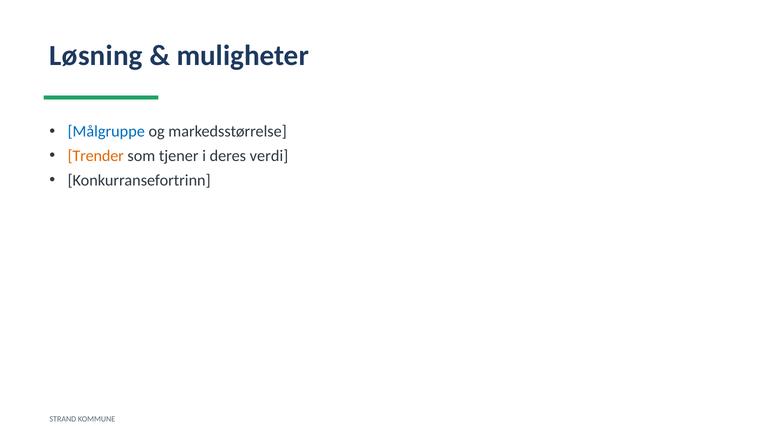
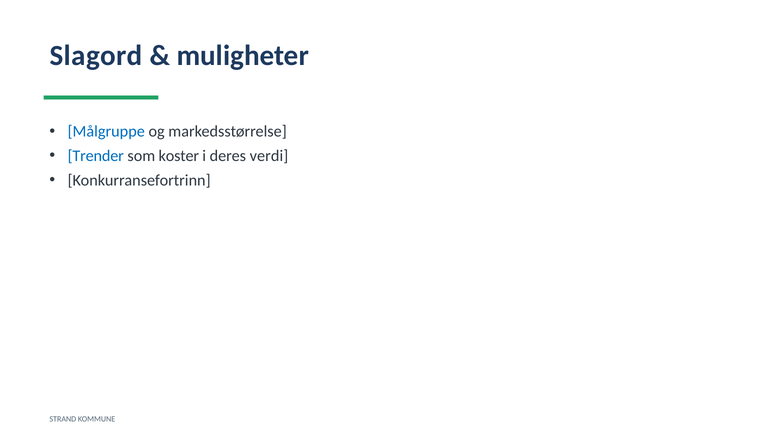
Løsning: Løsning -> Slagord
Trender colour: orange -> blue
tjener: tjener -> koster
